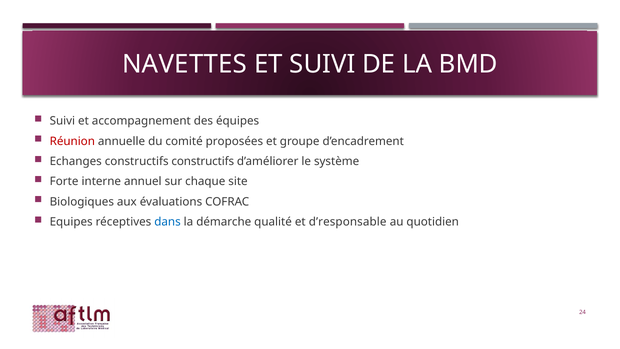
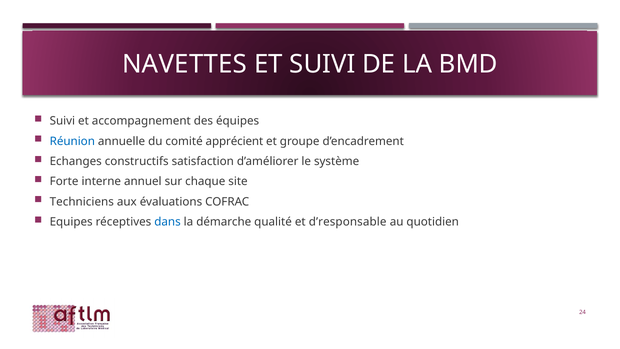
Réunion colour: red -> blue
proposées: proposées -> apprécient
constructifs constructifs: constructifs -> satisfaction
Biologiques: Biologiques -> Techniciens
